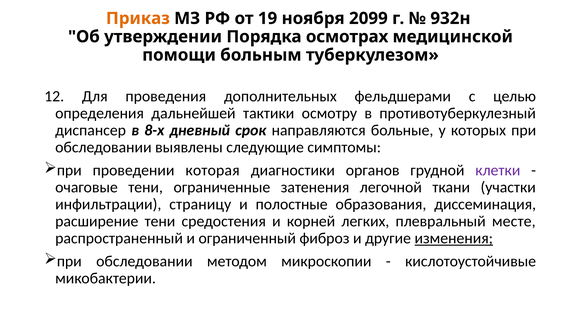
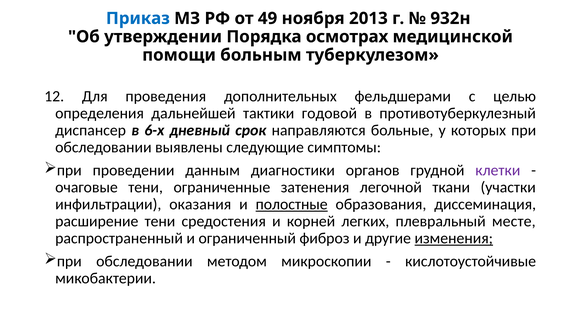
Приказ colour: orange -> blue
19: 19 -> 49
2099: 2099 -> 2013
осмотру: осмотру -> годовой
8-х: 8-х -> 6-х
которая: которая -> данным
страницу: страницу -> оказания
полостные underline: none -> present
